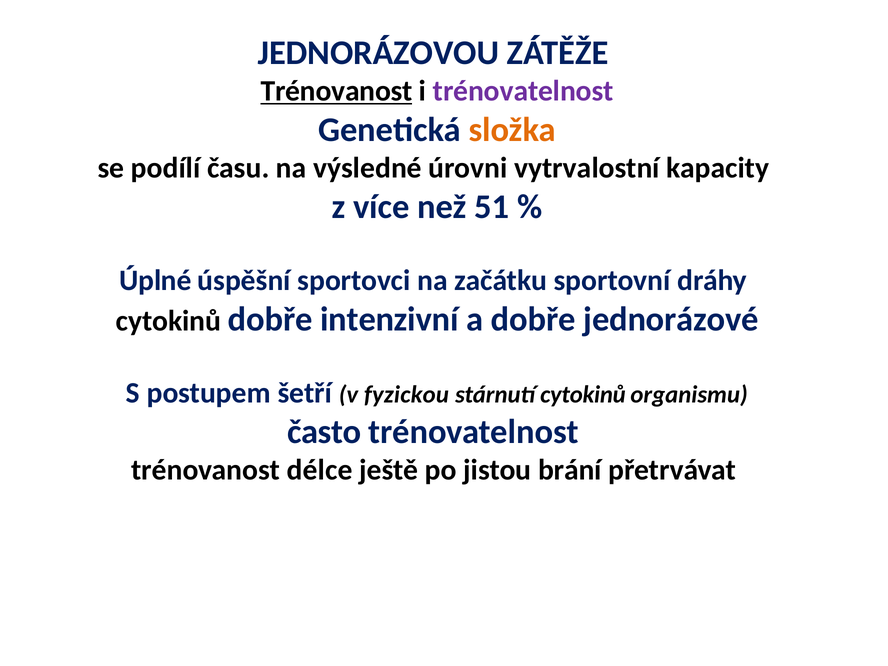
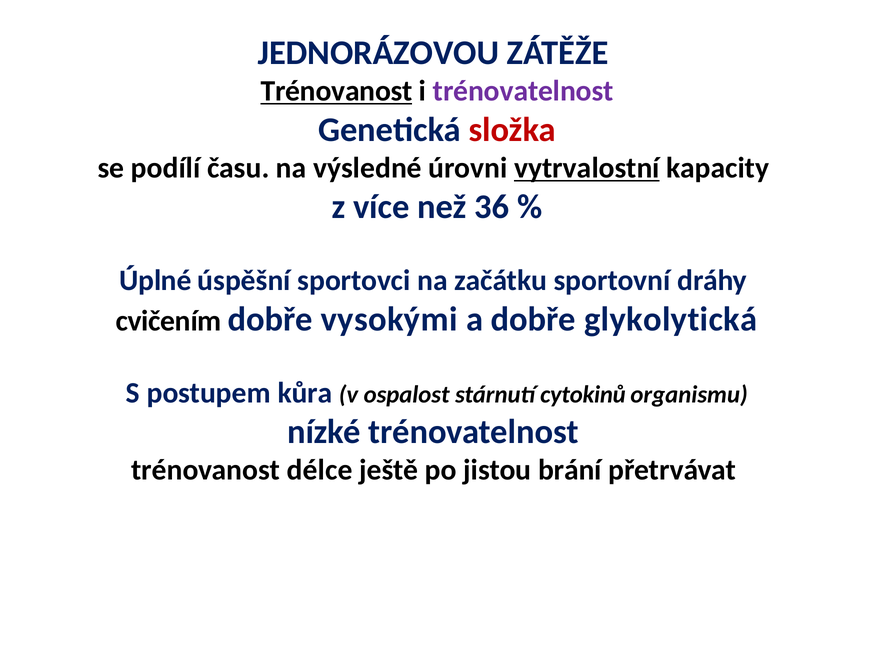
složka colour: orange -> red
vytrvalostní underline: none -> present
51: 51 -> 36
cytokinů at (168, 321): cytokinů -> cvičením
intenzivní: intenzivní -> vysokými
jednorázové: jednorázové -> glykolytická
šetří: šetří -> kůra
fyzickou: fyzickou -> ospalost
často: často -> nízké
